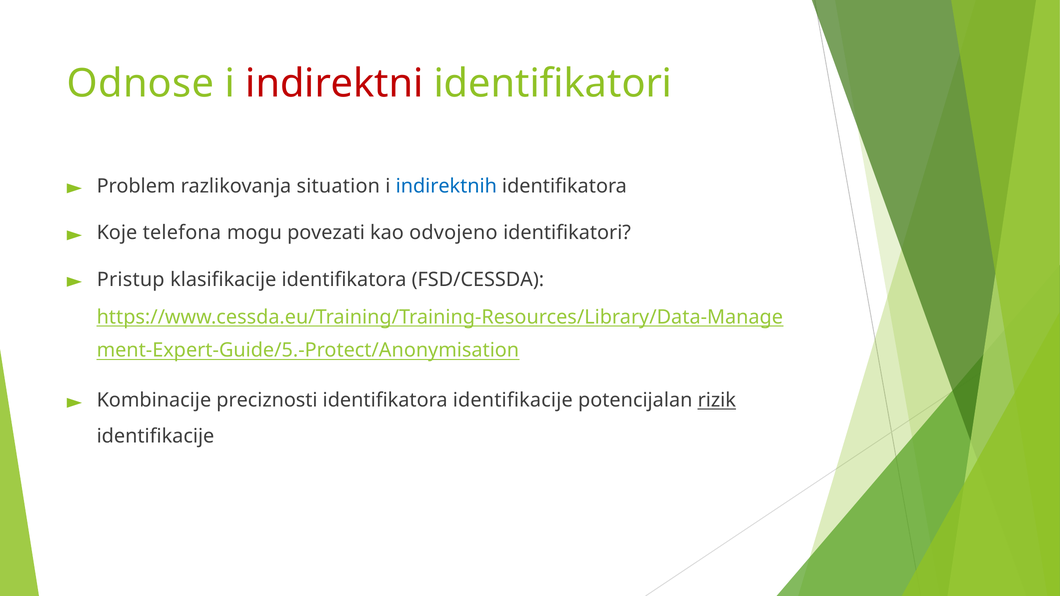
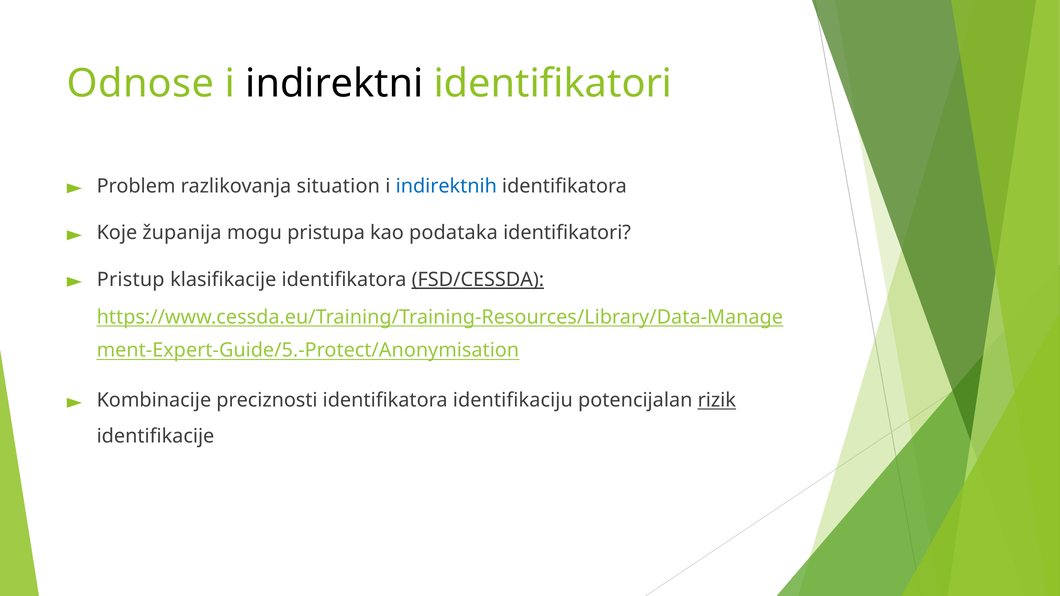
indirektni colour: red -> black
telefona: telefona -> županija
povezati: povezati -> pristupa
odvojeno: odvojeno -> podataka
FSD/CESSDA underline: none -> present
identifikatora identifikacije: identifikacije -> identifikaciju
